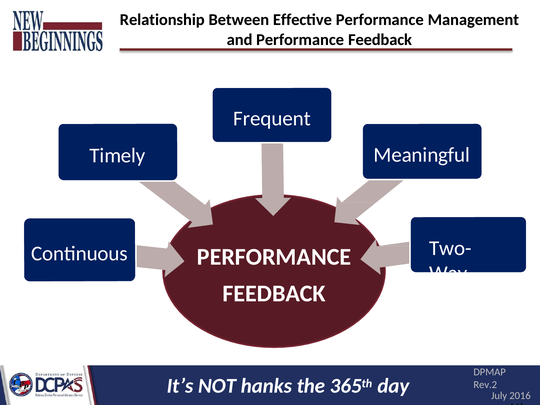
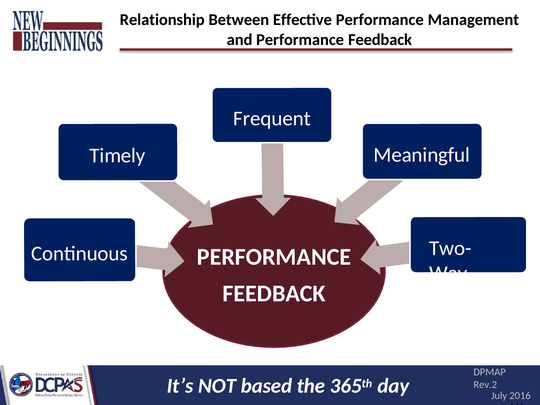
hanks: hanks -> based
